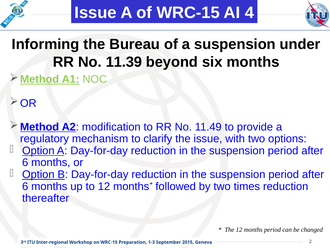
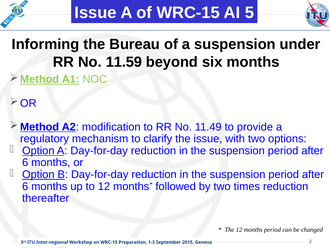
4: 4 -> 5
11.39: 11.39 -> 11.59
